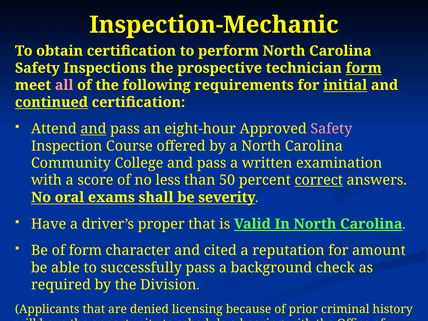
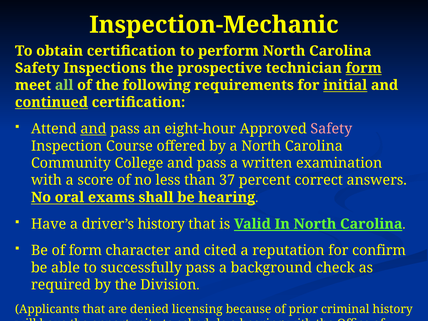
all colour: pink -> light green
50: 50 -> 37
correct underline: present -> none
be severity: severity -> hearing
driver’s proper: proper -> history
amount: amount -> confirm
